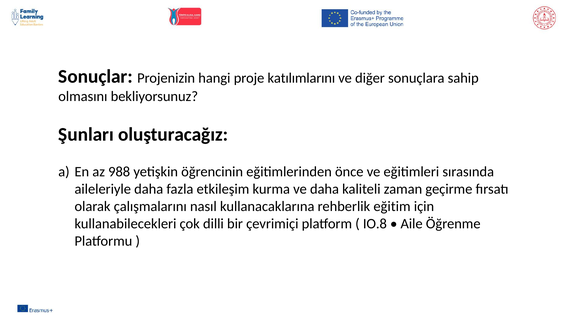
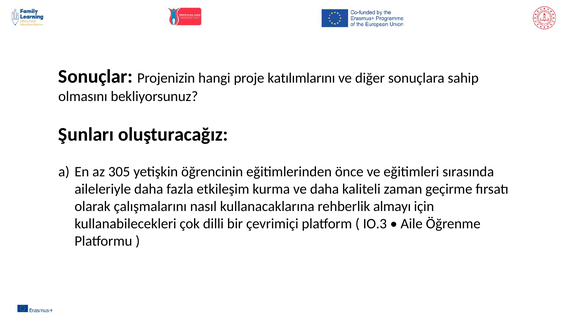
988: 988 -> 305
eğitim: eğitim -> almayı
IO.8: IO.8 -> IO.3
